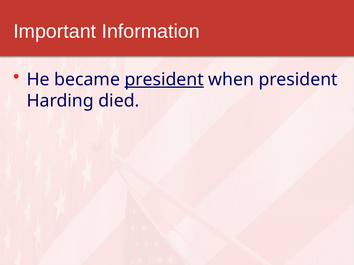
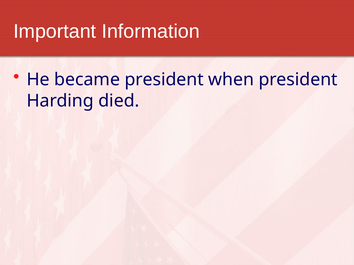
president at (164, 80) underline: present -> none
